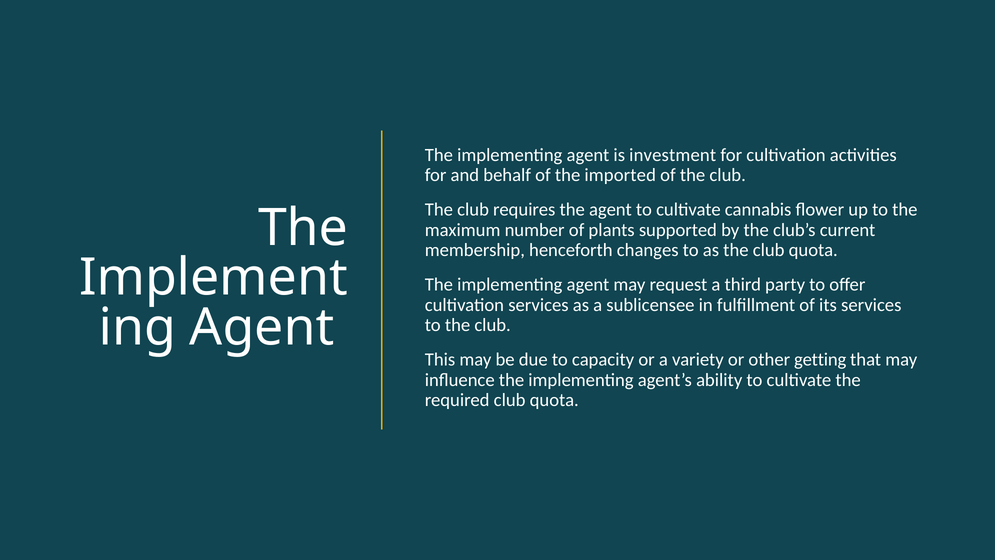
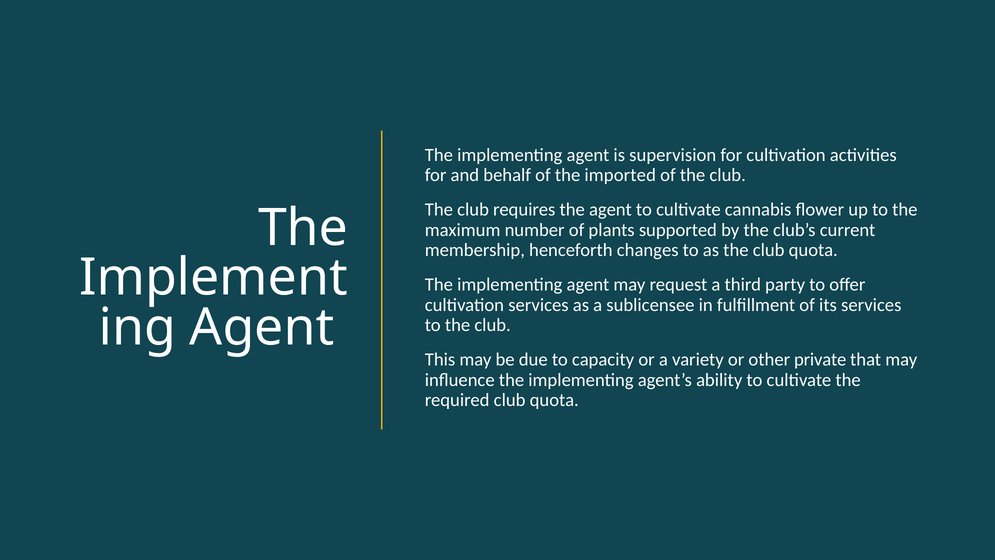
investment: investment -> supervision
getting: getting -> private
